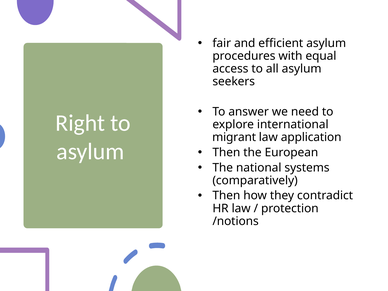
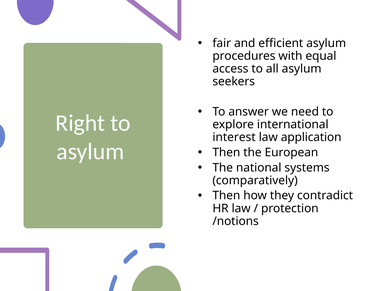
migrant: migrant -> interest
